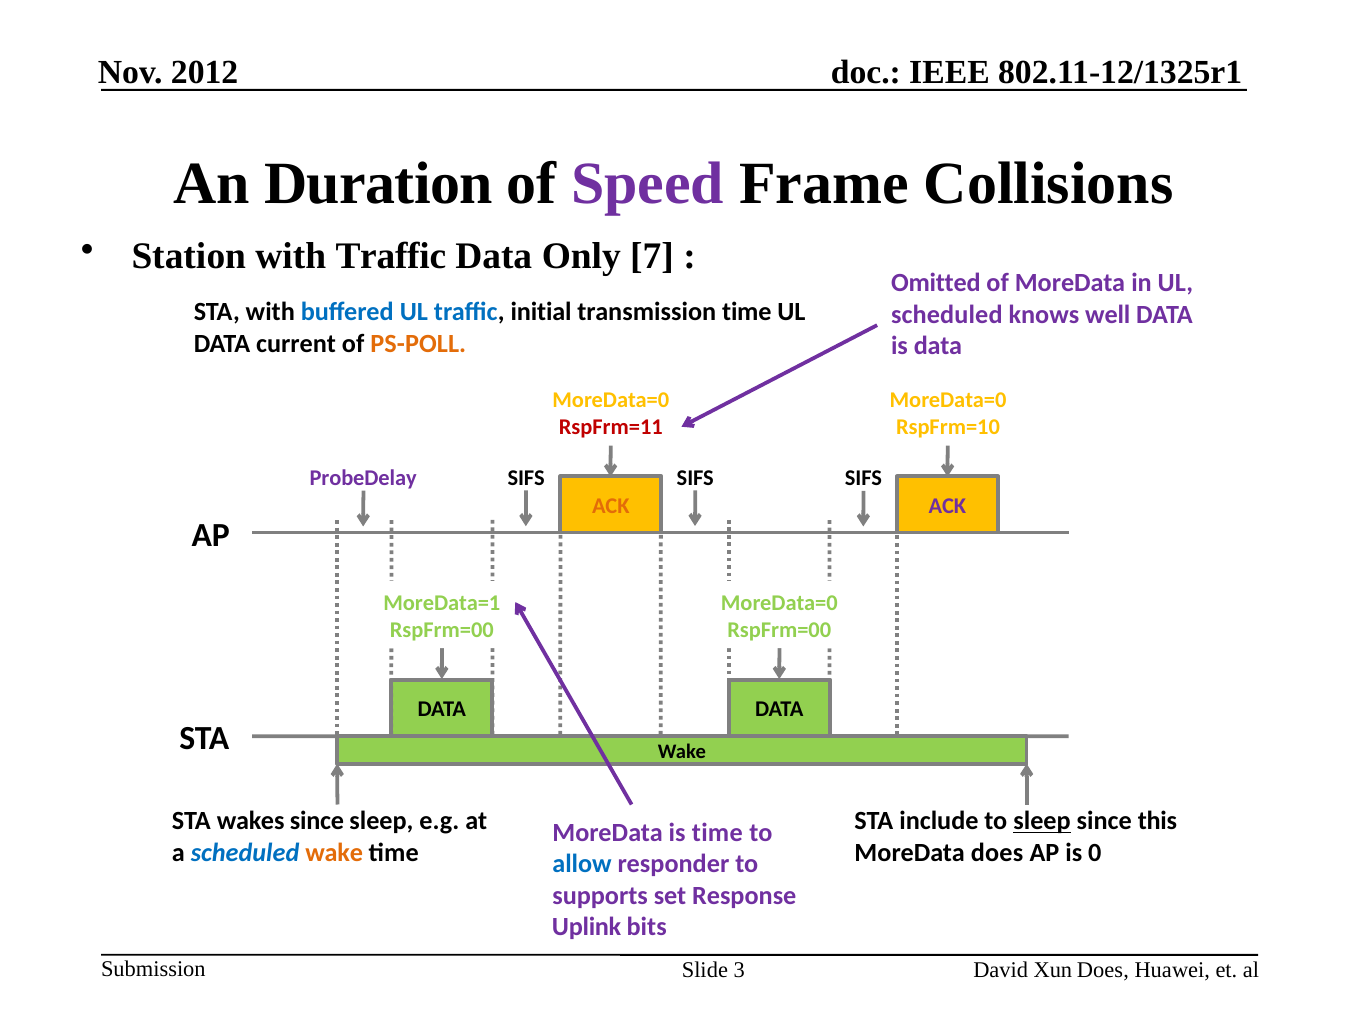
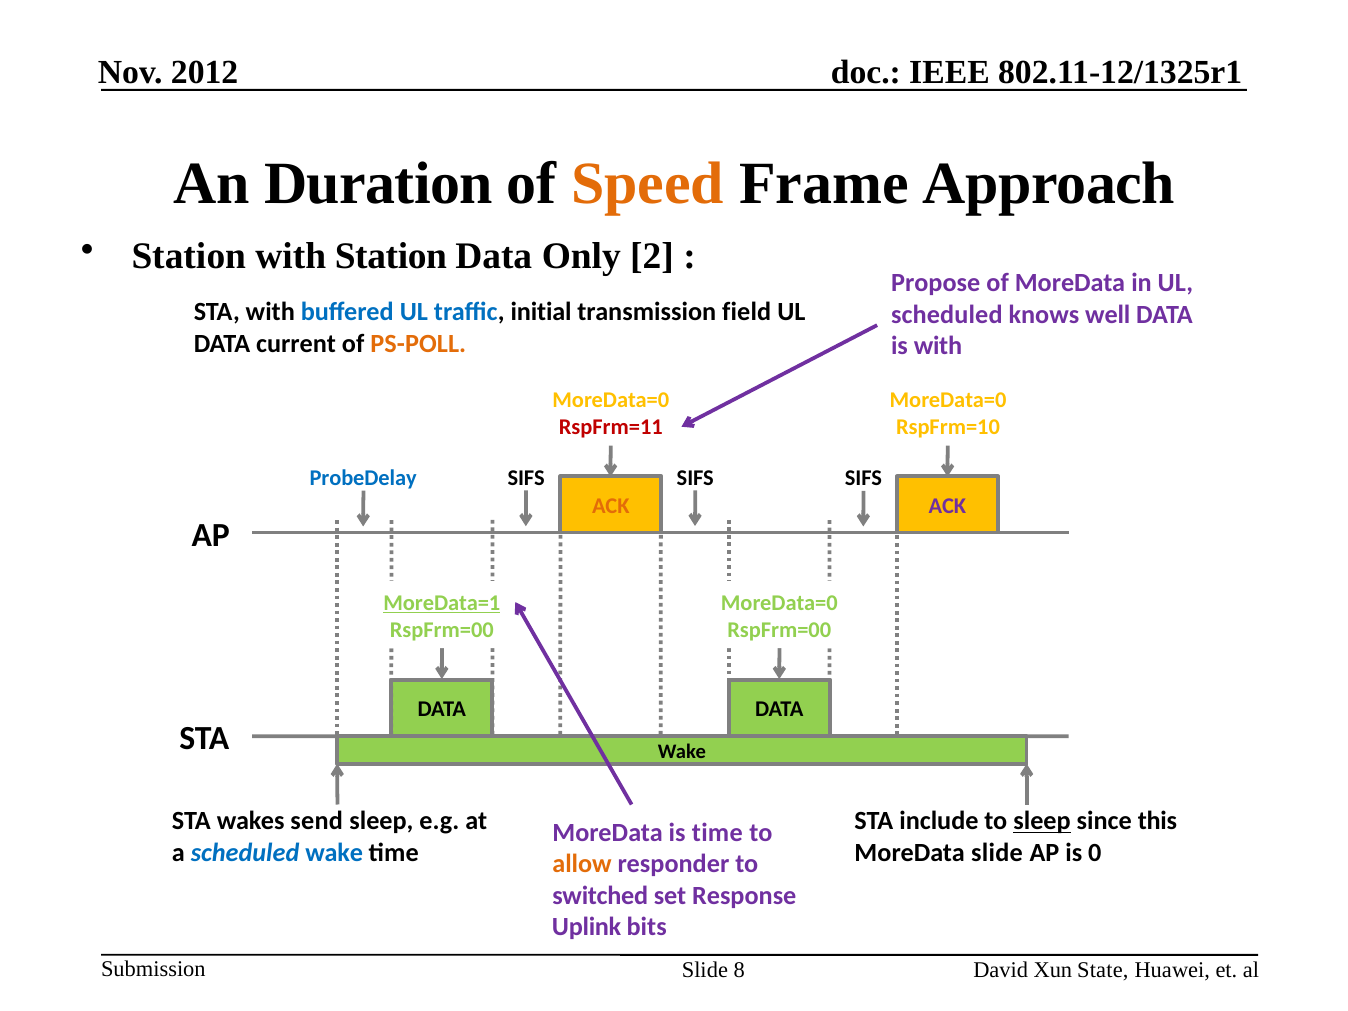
Speed colour: purple -> orange
Collisions: Collisions -> Approach
with Traffic: Traffic -> Station
7: 7 -> 2
Omitted: Omitted -> Propose
transmission time: time -> field
is data: data -> with
ProbeDelay colour: purple -> blue
MoreData=1 underline: none -> present
wakes since: since -> send
wake at (334, 853) colour: orange -> blue
MoreData does: does -> slide
allow colour: blue -> orange
supports: supports -> switched
3: 3 -> 8
Xun Does: Does -> State
